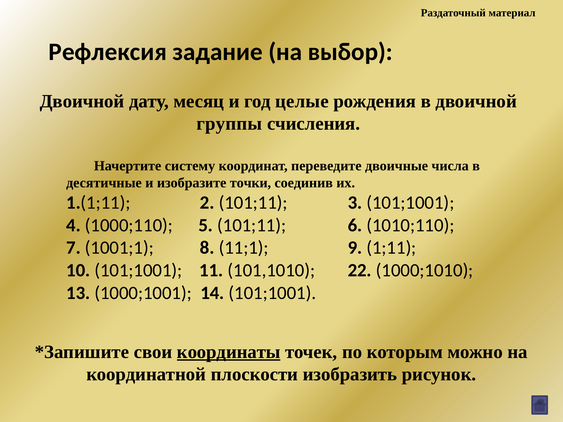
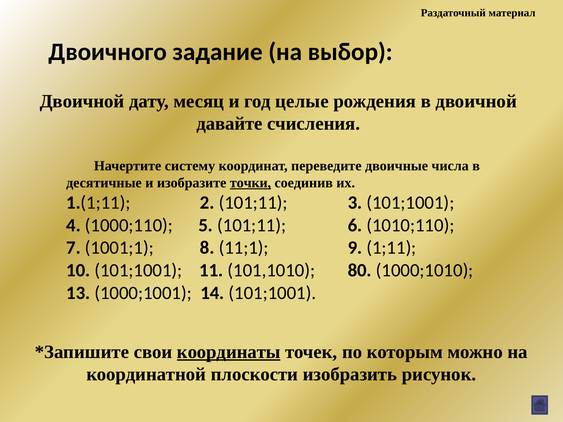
Рефлексия: Рефлексия -> Двоичного
группы: группы -> давайте
точки underline: none -> present
22: 22 -> 80
